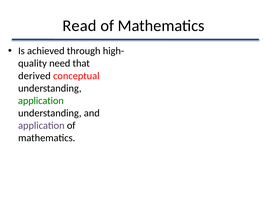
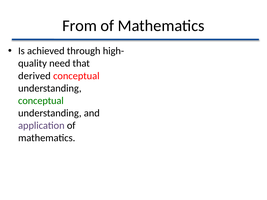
Read: Read -> From
application at (41, 101): application -> conceptual
